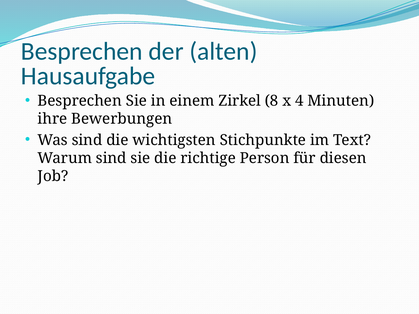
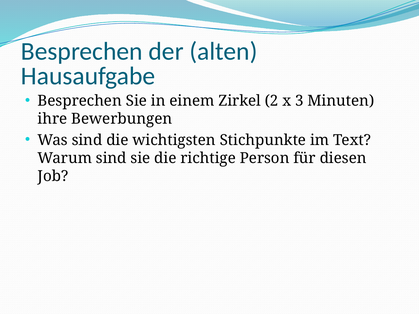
8: 8 -> 2
4: 4 -> 3
